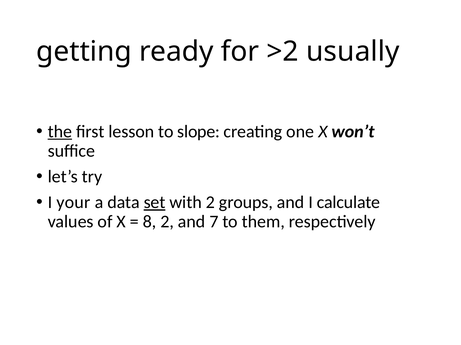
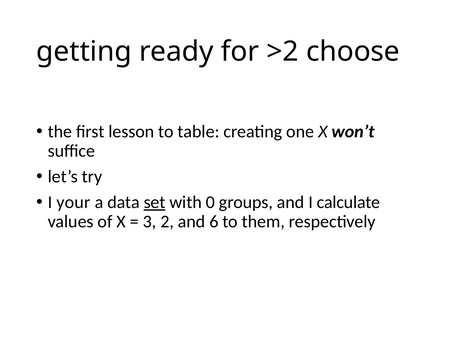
usually: usually -> choose
the underline: present -> none
slope: slope -> table
with 2: 2 -> 0
8: 8 -> 3
7: 7 -> 6
